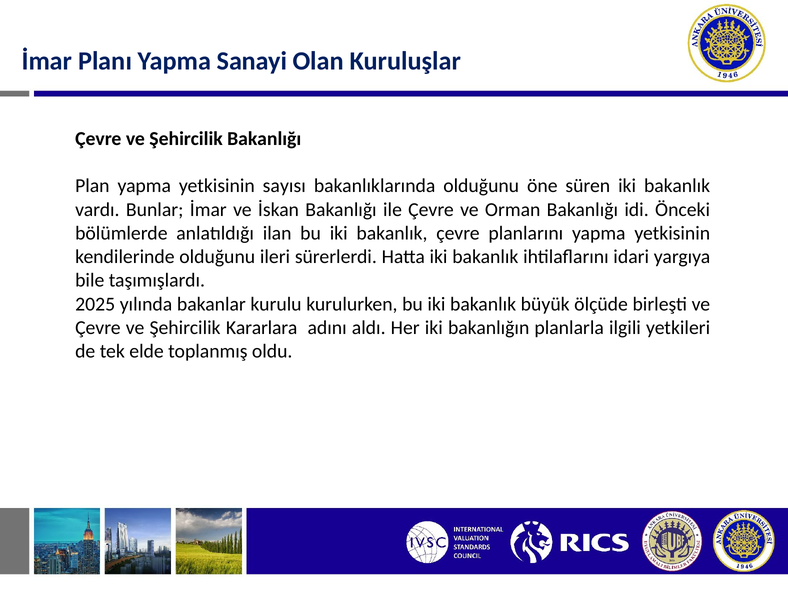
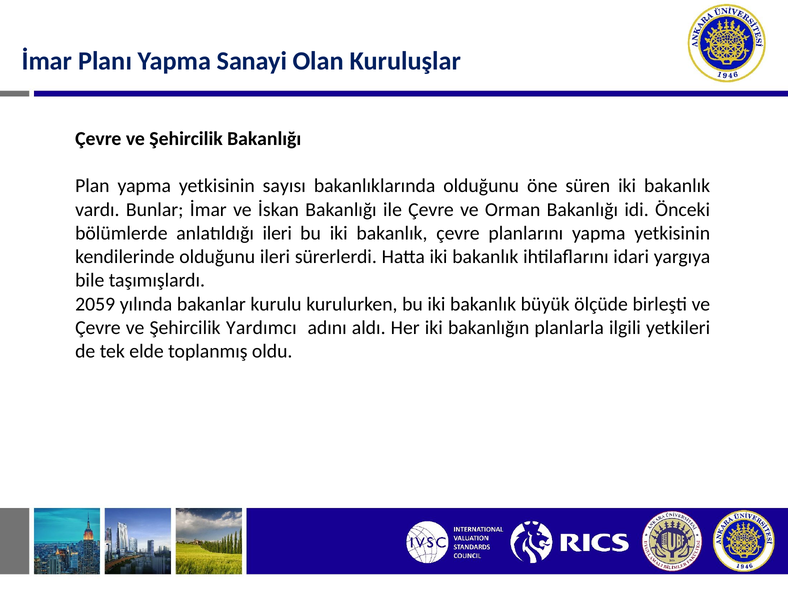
anlatıldığı ilan: ilan -> ileri
2025: 2025 -> 2059
Kararlara: Kararlara -> Yardımcı
